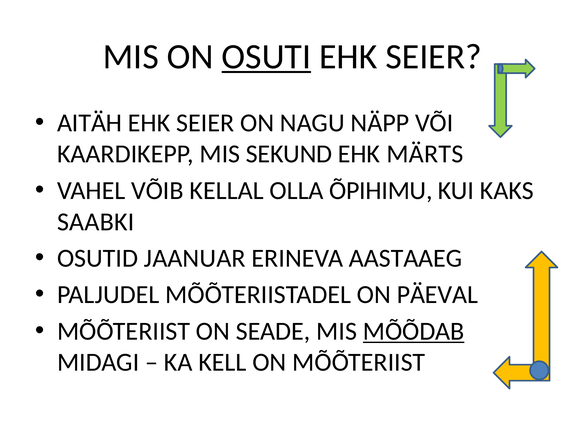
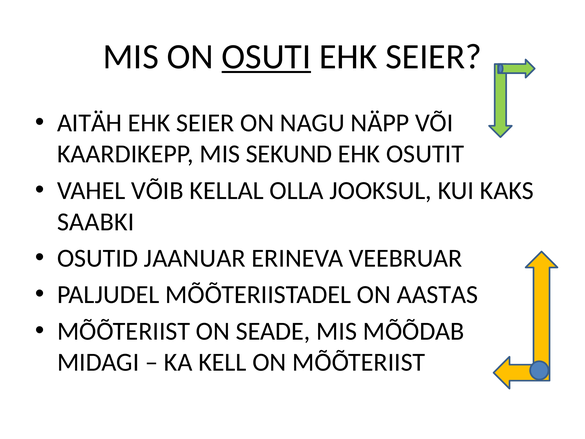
MÄRTS: MÄRTS -> OSUTIT
ÕPIHIMU: ÕPIHIMU -> JOOKSUL
AASTAAEG: AASTAAEG -> VEEBRUAR
PÄEVAL: PÄEVAL -> AASTAS
MÕÕDAB underline: present -> none
